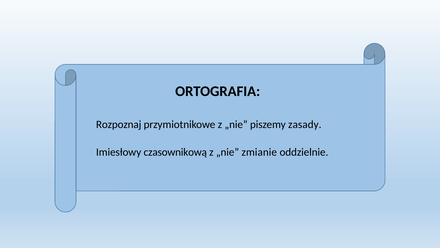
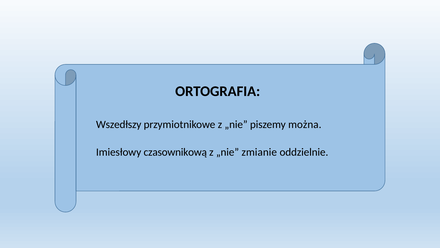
Rozpoznaj: Rozpoznaj -> Wszedłszy
zasady: zasady -> można
